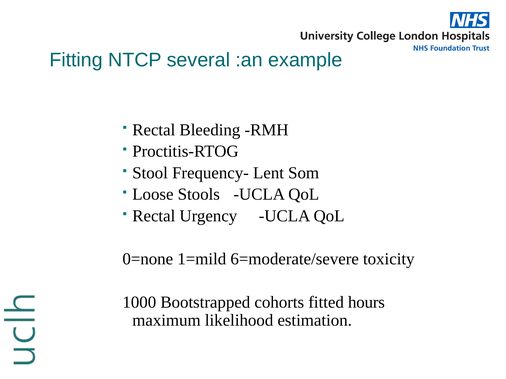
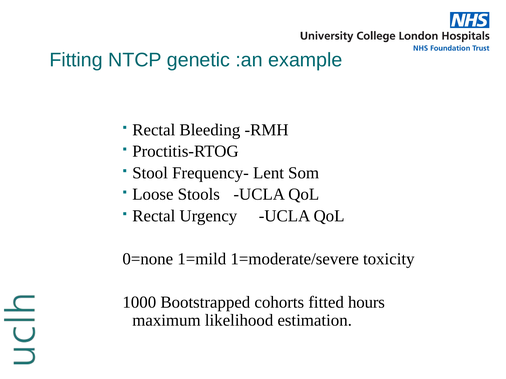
several: several -> genetic
6=moderate/severe: 6=moderate/severe -> 1=moderate/severe
